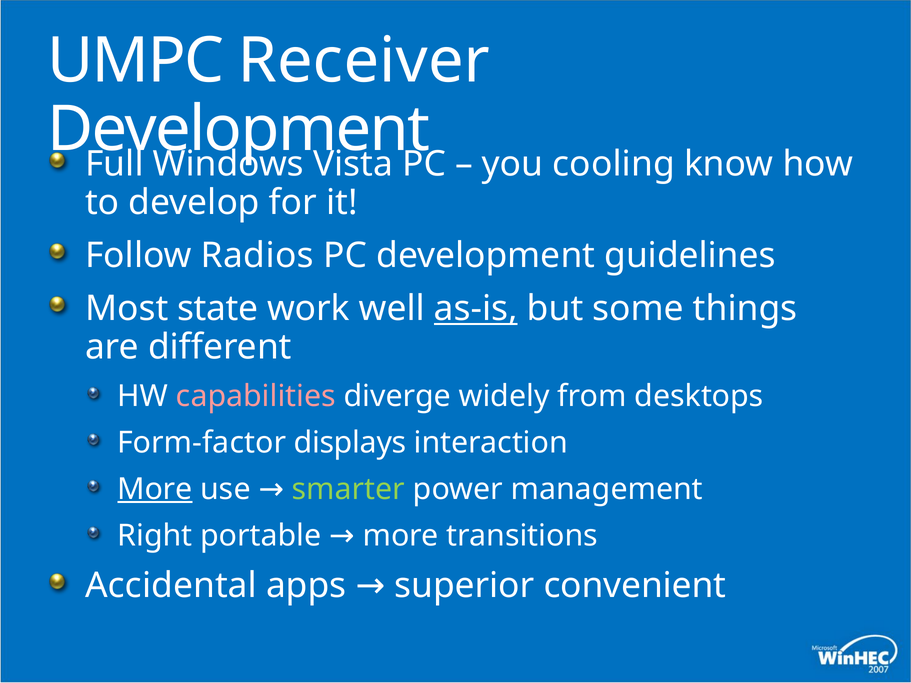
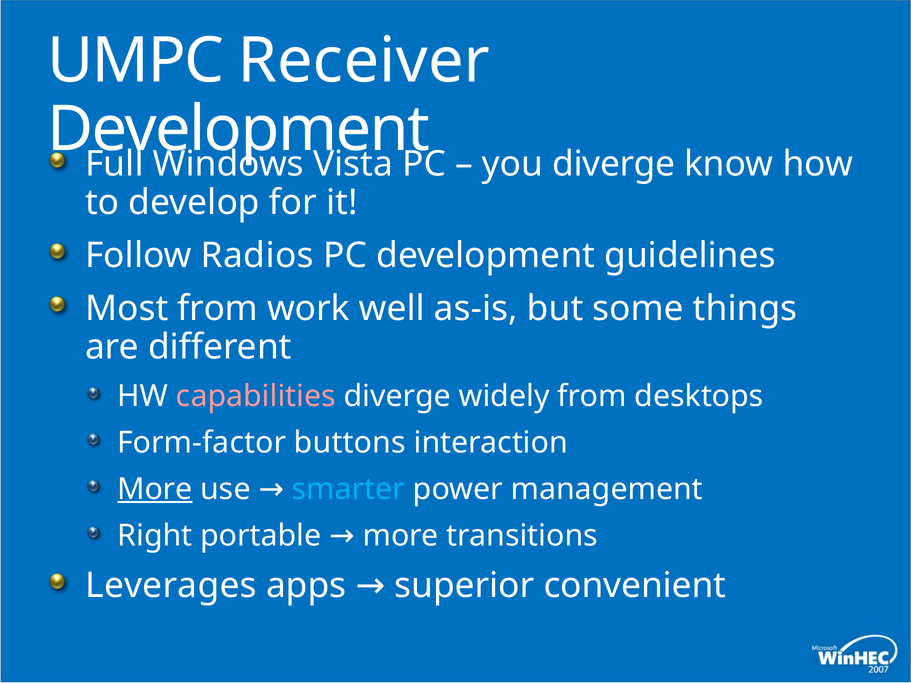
you cooling: cooling -> diverge
Most state: state -> from
as-is underline: present -> none
displays: displays -> buttons
smarter colour: light green -> light blue
Accidental: Accidental -> Leverages
